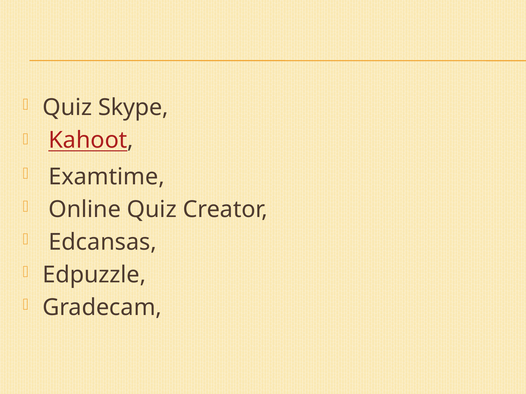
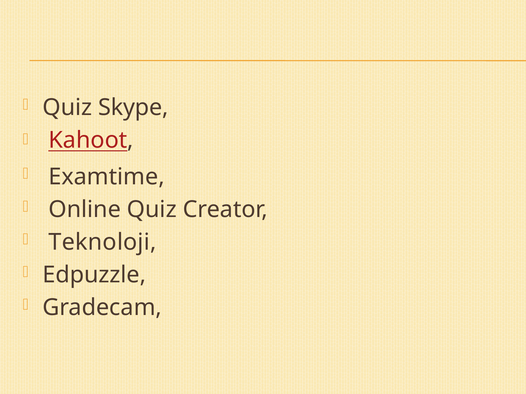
Edcansas: Edcansas -> Teknoloji
